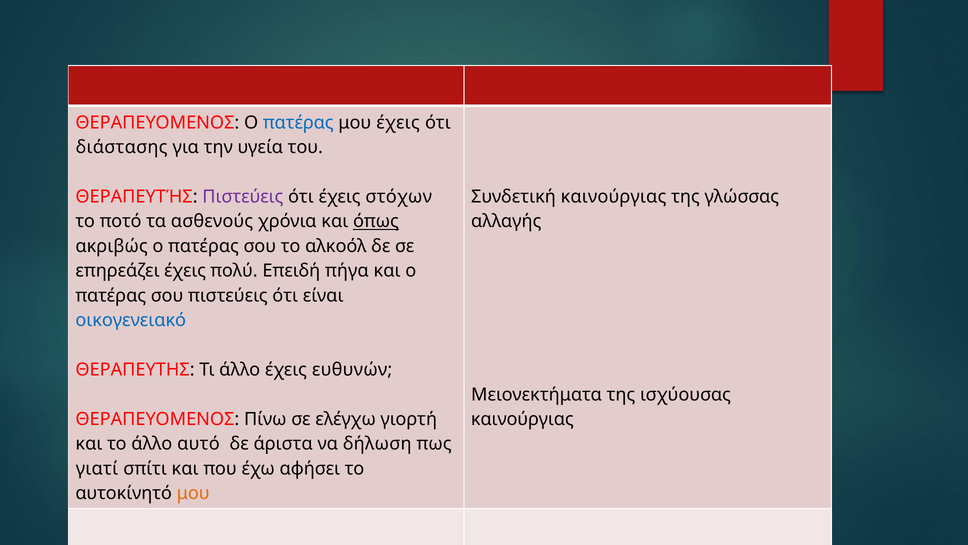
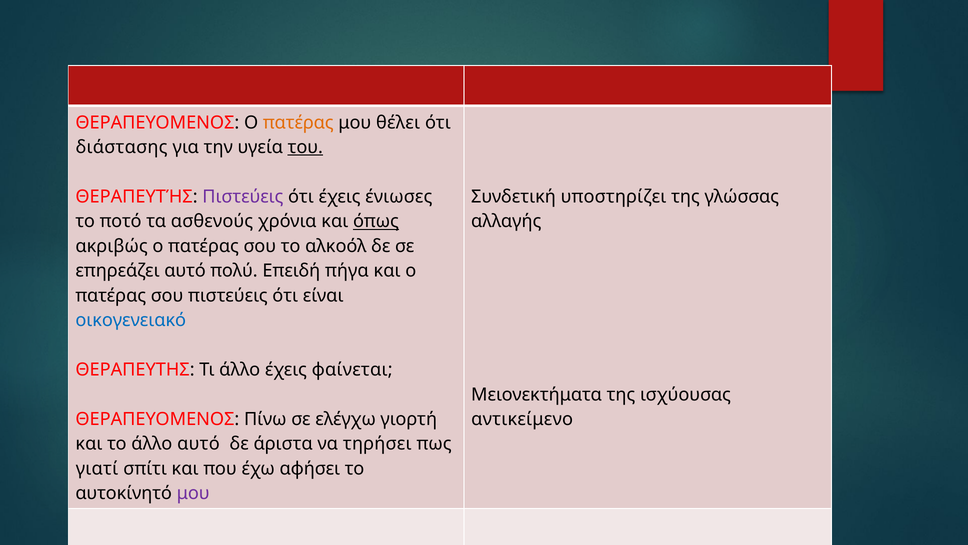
πατέρας at (298, 123) colour: blue -> orange
μου έχεις: έχεις -> θέλει
του underline: none -> present
στόχων: στόχων -> ένιωσες
Συνδετική καινούργιας: καινούργιας -> υποστηρίζει
επηρεάζει έχεις: έχεις -> αυτό
ευθυνών: ευθυνών -> φαίνεται
καινούργιας at (522, 419): καινούργιας -> αντικείμενο
δήλωση: δήλωση -> τηρήσει
μου at (193, 493) colour: orange -> purple
